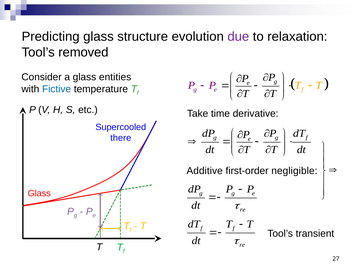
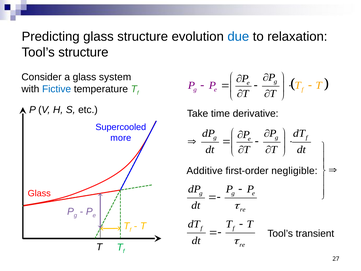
due colour: purple -> blue
Tool’s removed: removed -> structure
entities: entities -> system
there: there -> more
